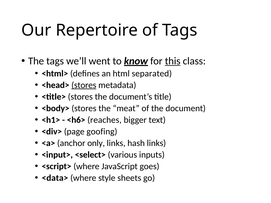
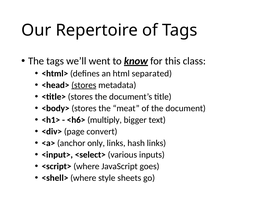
this underline: present -> none
reaches: reaches -> multiply
goofing: goofing -> convert
<data>: <data> -> <shell>
